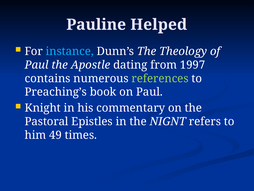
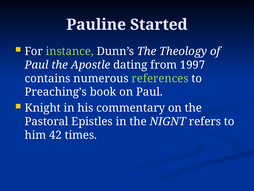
Helped: Helped -> Started
instance colour: light blue -> light green
49: 49 -> 42
